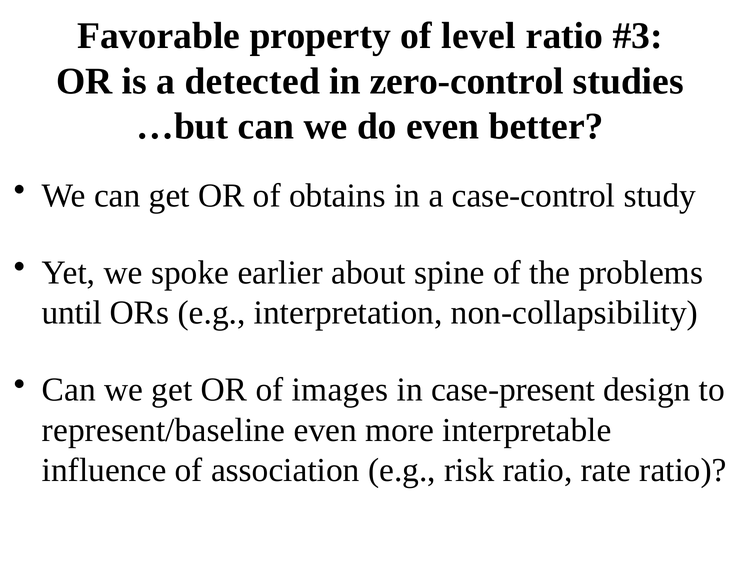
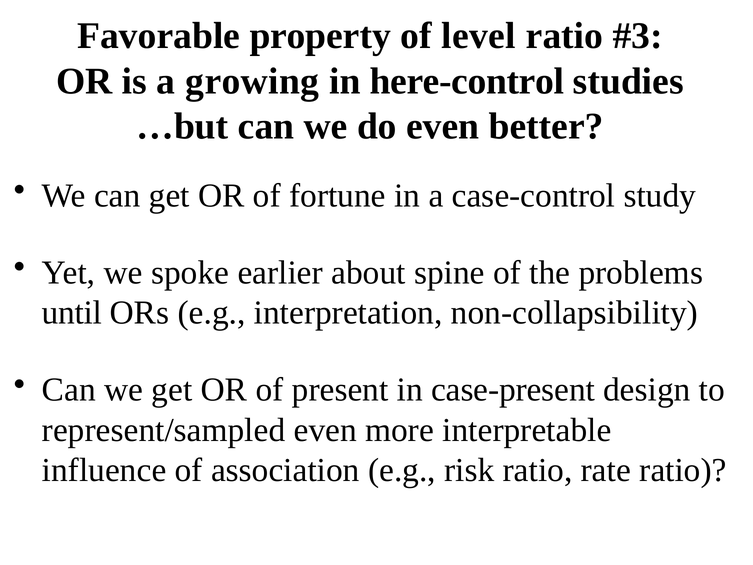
detected: detected -> growing
zero-control: zero-control -> here-control
obtains: obtains -> fortune
images: images -> present
represent/baseline: represent/baseline -> represent/sampled
